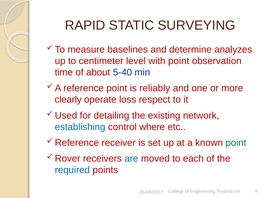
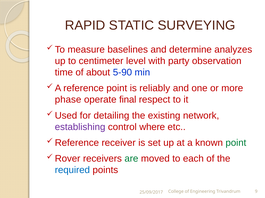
with point: point -> party
5-40: 5-40 -> 5-90
clearly: clearly -> phase
loss: loss -> final
establishing colour: blue -> purple
are colour: blue -> green
